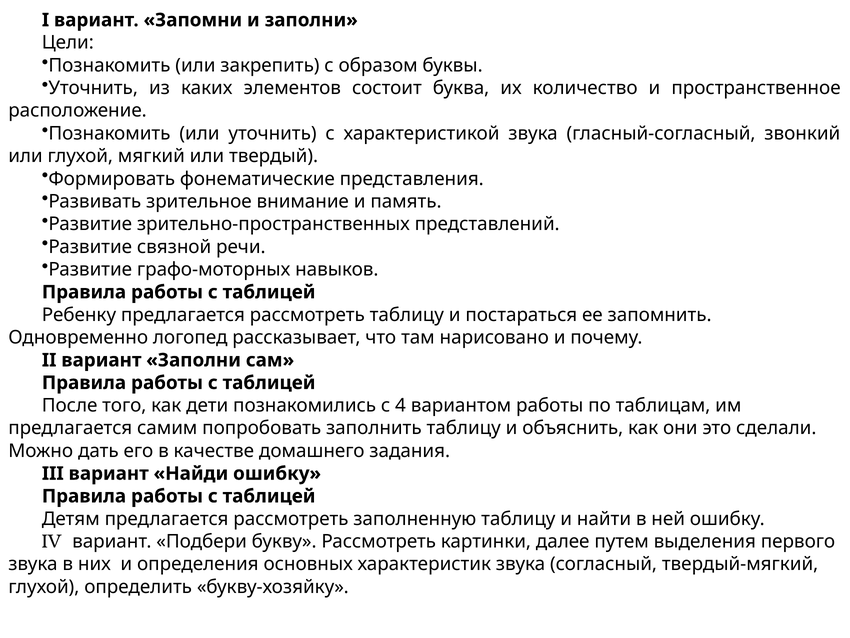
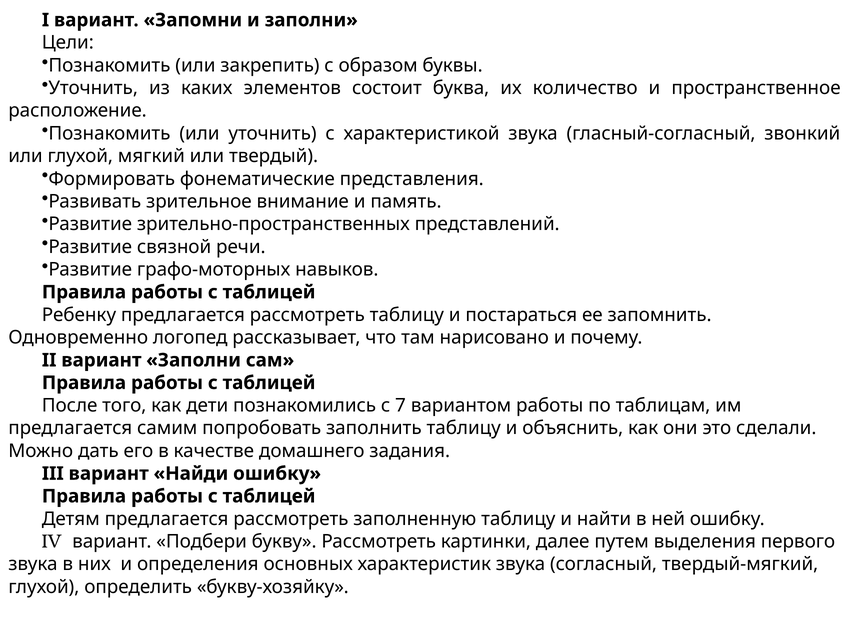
4: 4 -> 7
